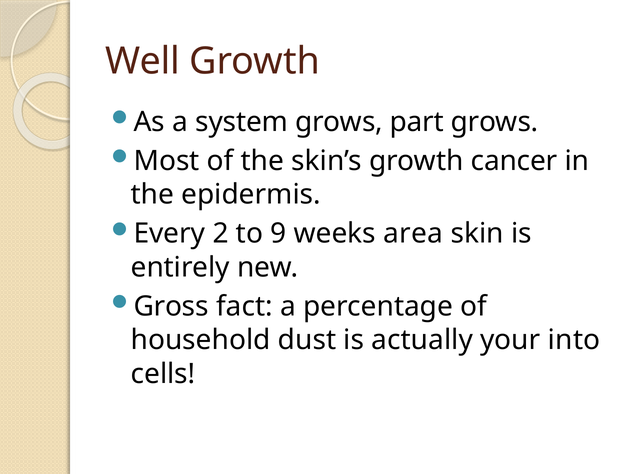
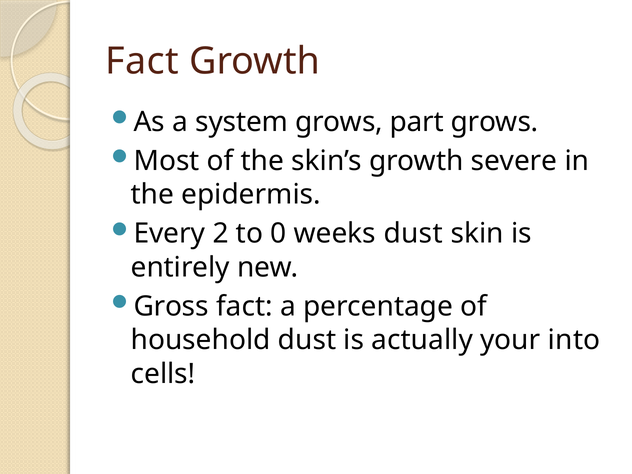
Well at (143, 61): Well -> Fact
cancer: cancer -> severe
9: 9 -> 0
weeks area: area -> dust
